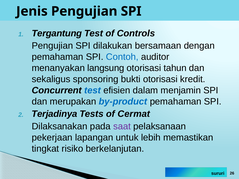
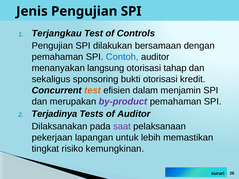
Tergantung: Tergantung -> Terjangkau
tahun: tahun -> tahap
test at (93, 90) colour: blue -> orange
by-product colour: blue -> purple
of Cermat: Cermat -> Auditor
berkelanjutan: berkelanjutan -> kemungkinan
